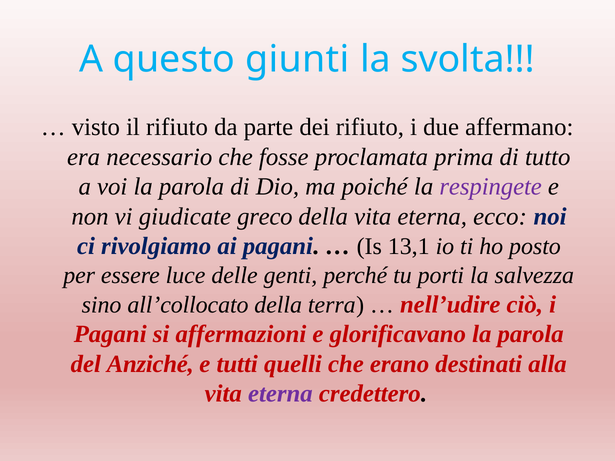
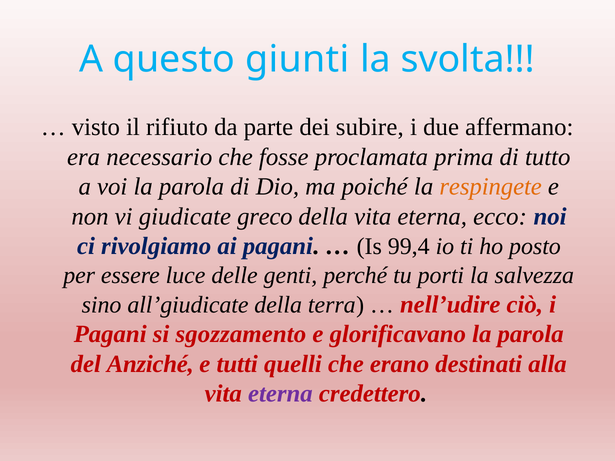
dei rifiuto: rifiuto -> subire
respingete colour: purple -> orange
13,1: 13,1 -> 99,4
all’collocato: all’collocato -> all’giudicate
affermazioni: affermazioni -> sgozzamento
